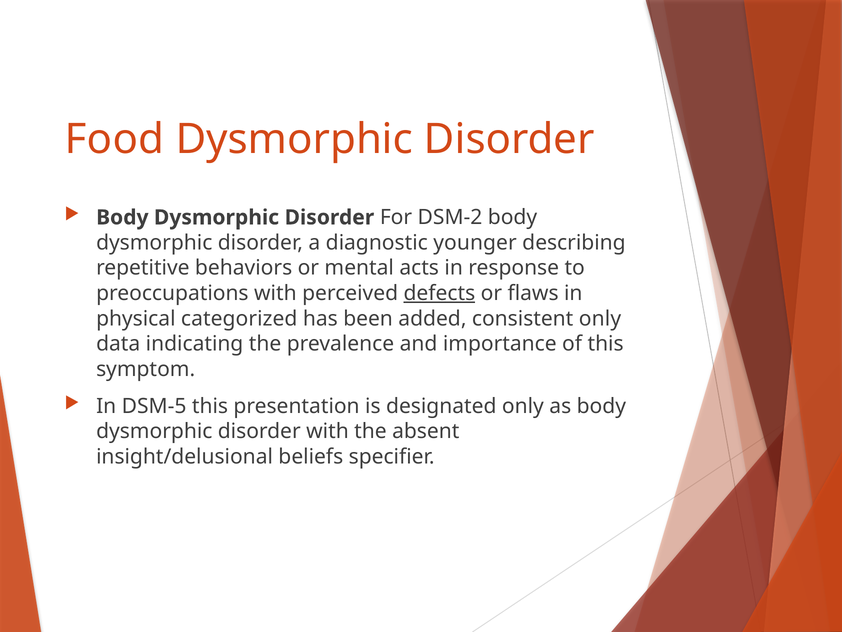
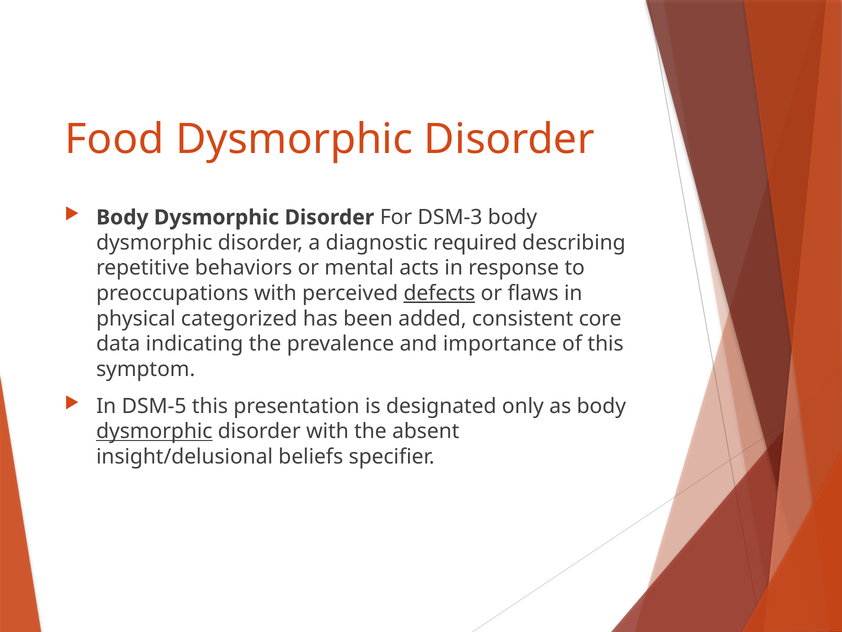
DSM-2: DSM-2 -> DSM-3
younger: younger -> required
consistent only: only -> core
dysmorphic at (154, 431) underline: none -> present
